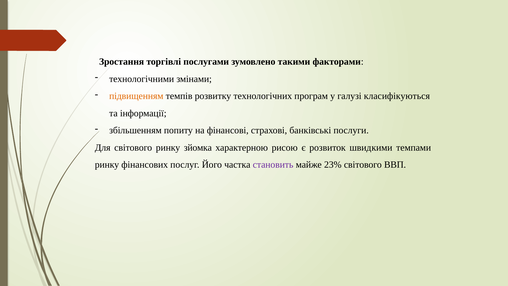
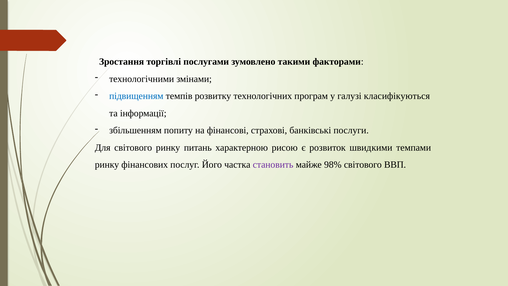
підвищенням colour: orange -> blue
зйомка: зйомка -> питань
23%: 23% -> 98%
